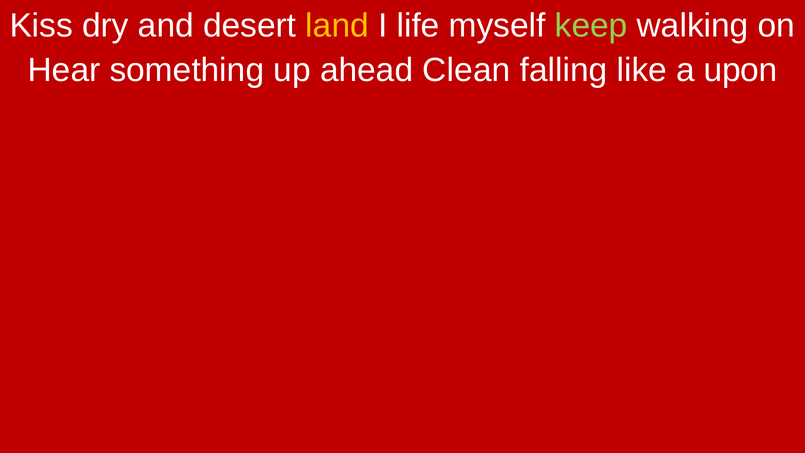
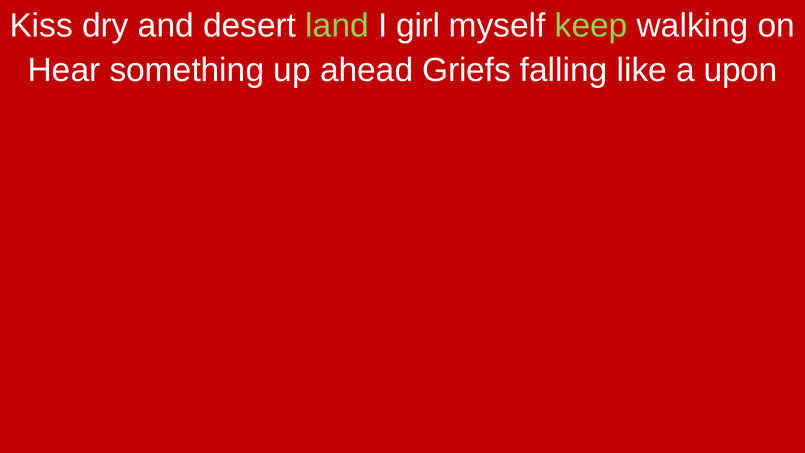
land colour: yellow -> light green
life: life -> girl
Clean: Clean -> Griefs
